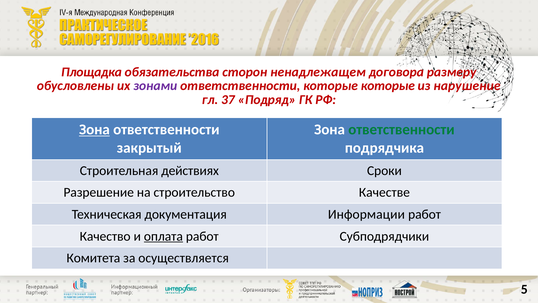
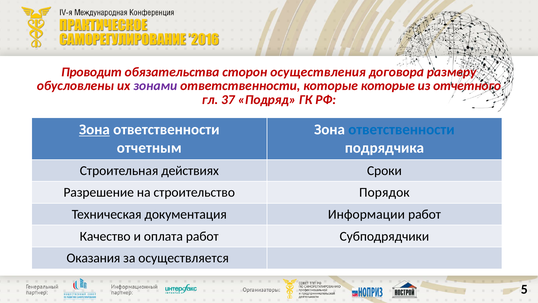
Площадка: Площадка -> Проводит
ненадлежащем: ненадлежащем -> осуществления
нарушение: нарушение -> отчетного
ответственности at (401, 129) colour: green -> blue
закрытый: закрытый -> отчетным
Качестве: Качестве -> Порядок
оплата underline: present -> none
Комитета: Комитета -> Оказания
